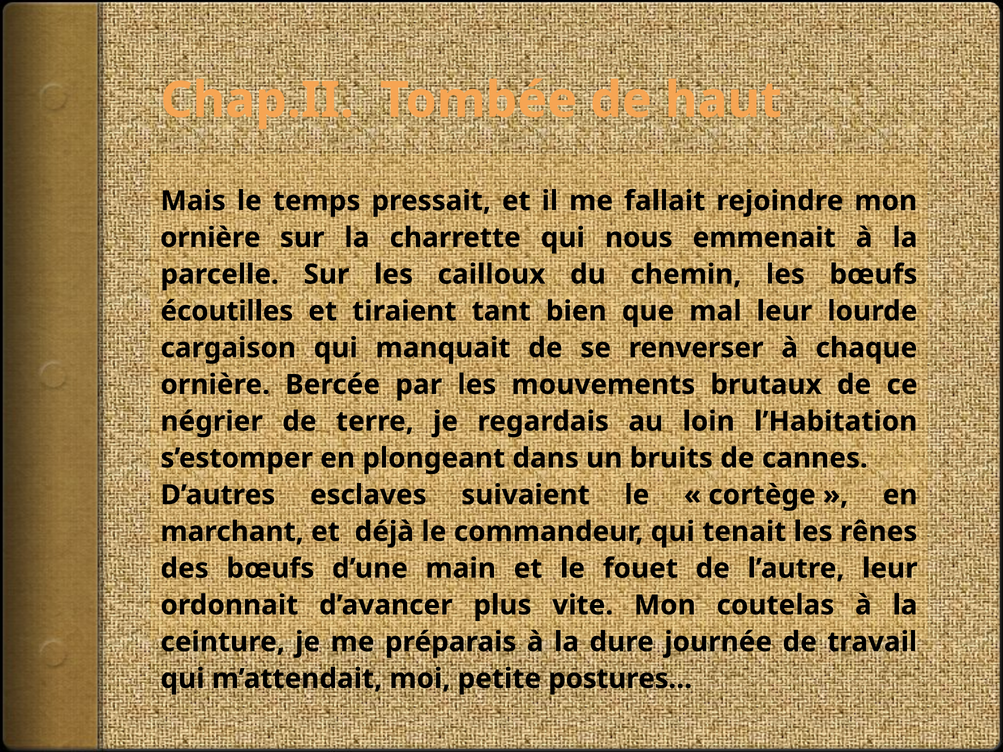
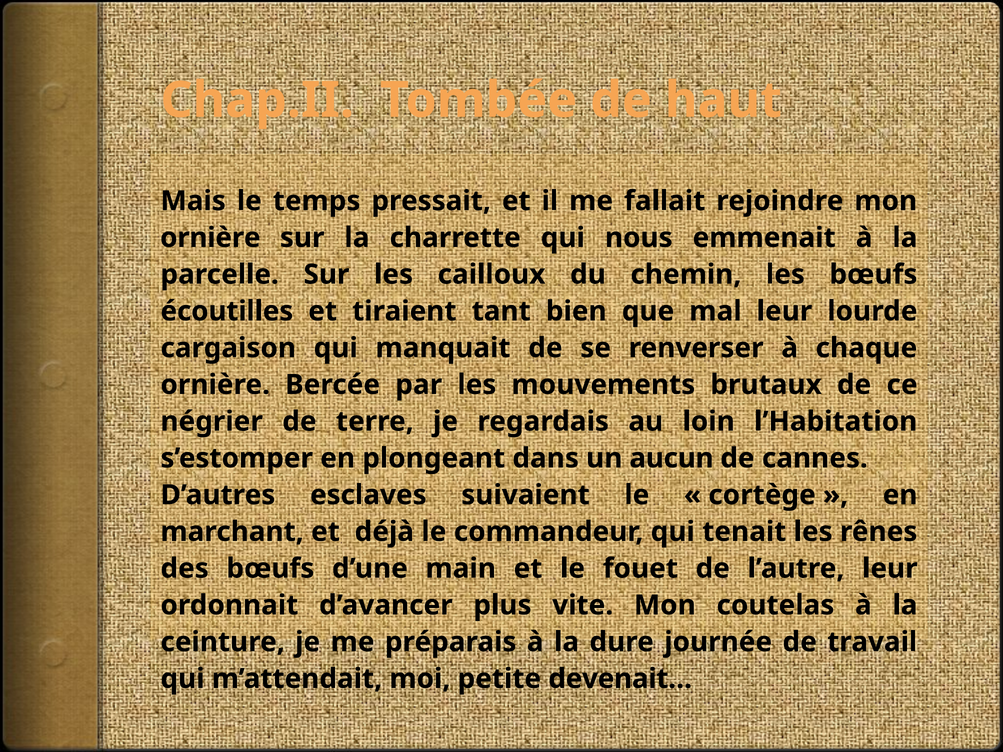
bruits: bruits -> aucun
postures…: postures… -> devenait…
